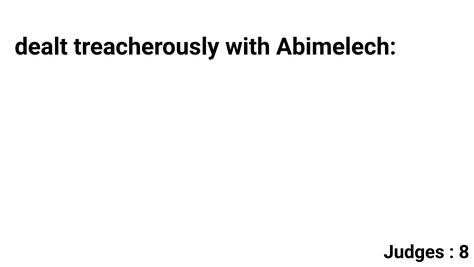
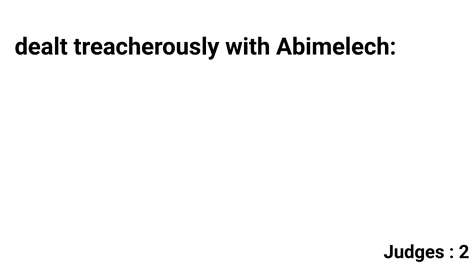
8: 8 -> 2
